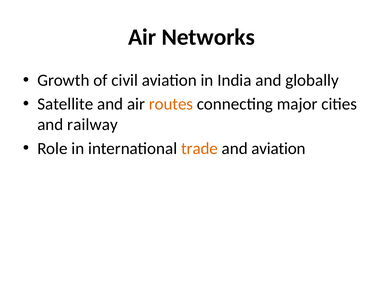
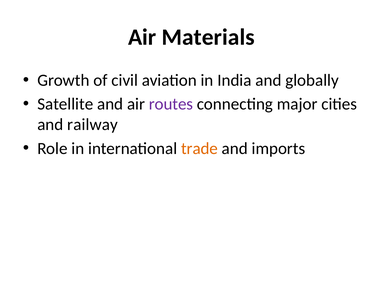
Networks: Networks -> Materials
routes colour: orange -> purple
and aviation: aviation -> imports
